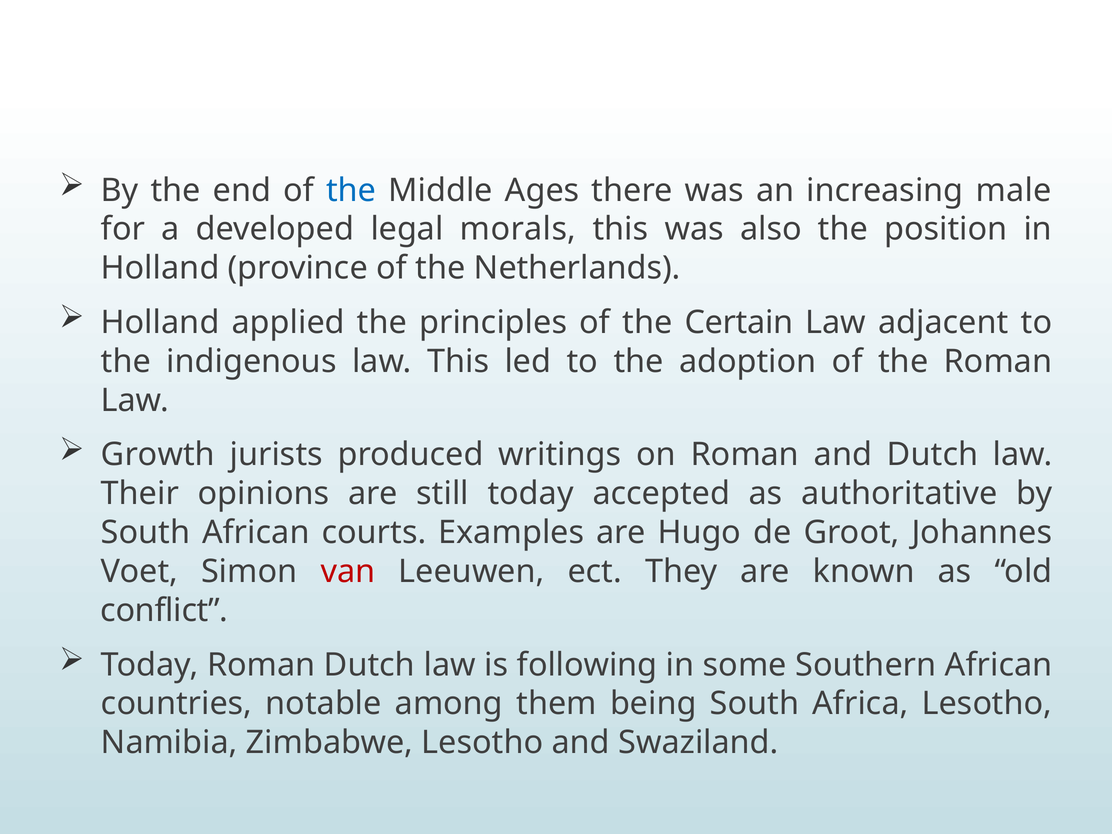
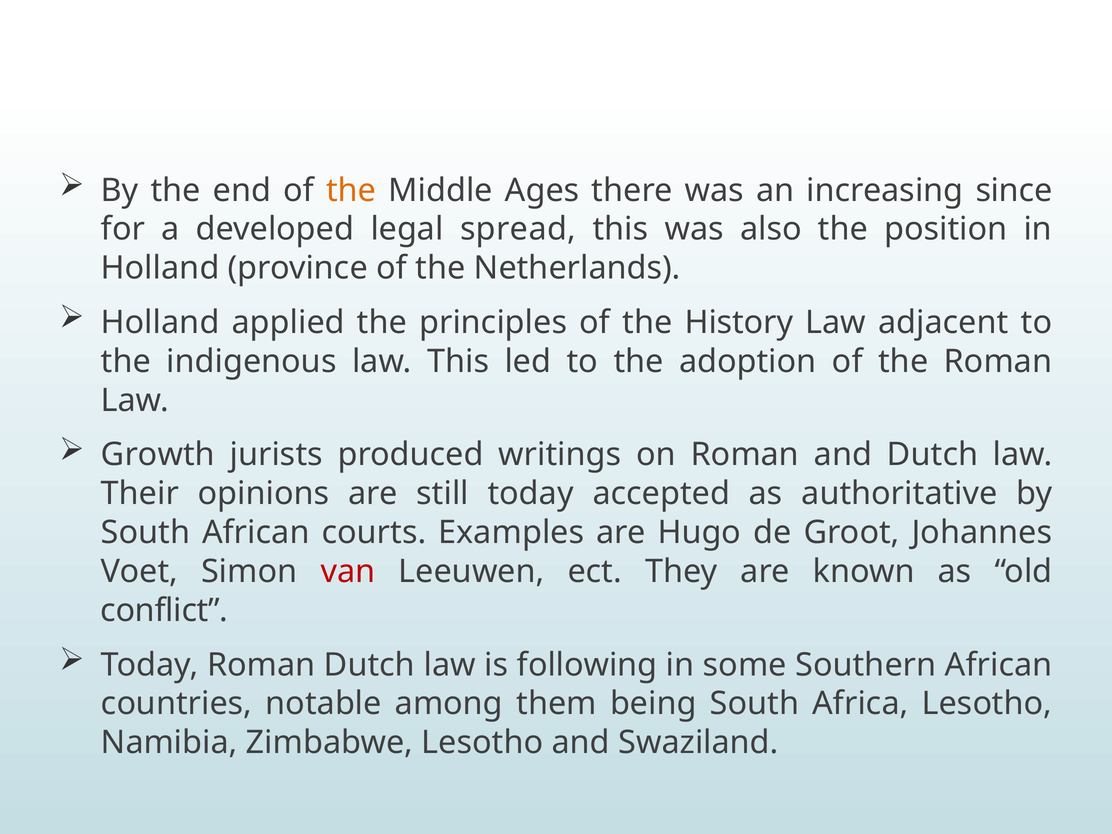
the at (351, 190) colour: blue -> orange
male: male -> since
morals: morals -> spread
Certain: Certain -> History
